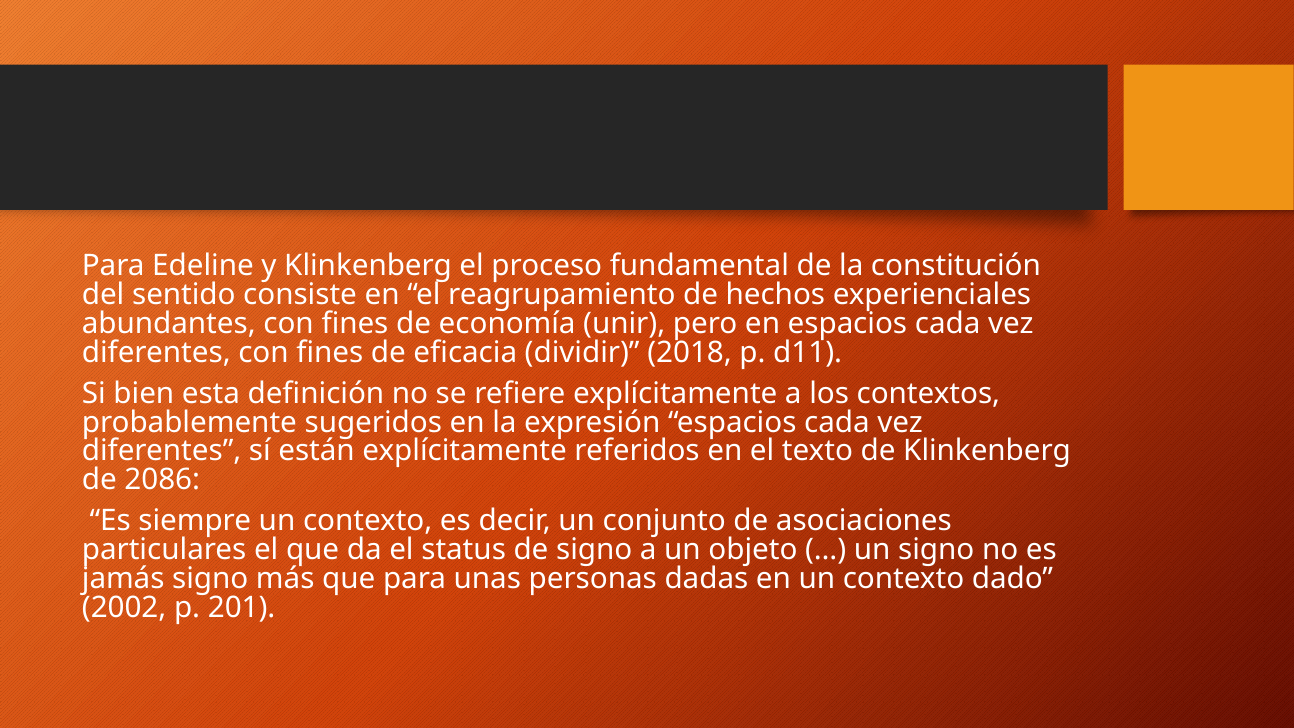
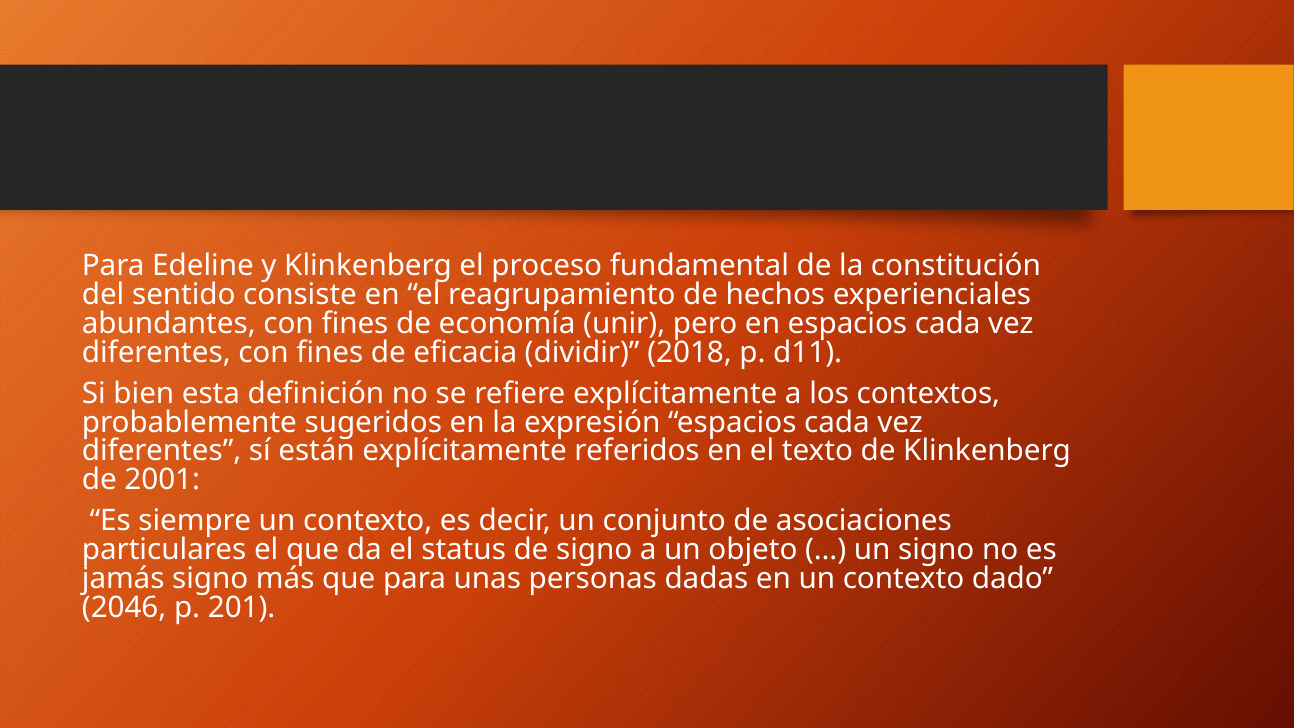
2086: 2086 -> 2001
2002: 2002 -> 2046
